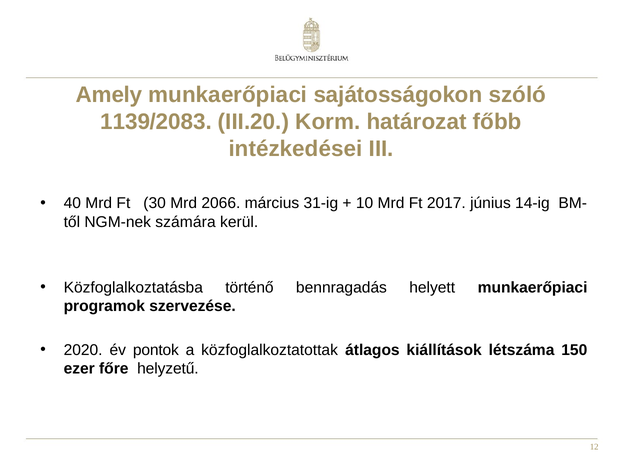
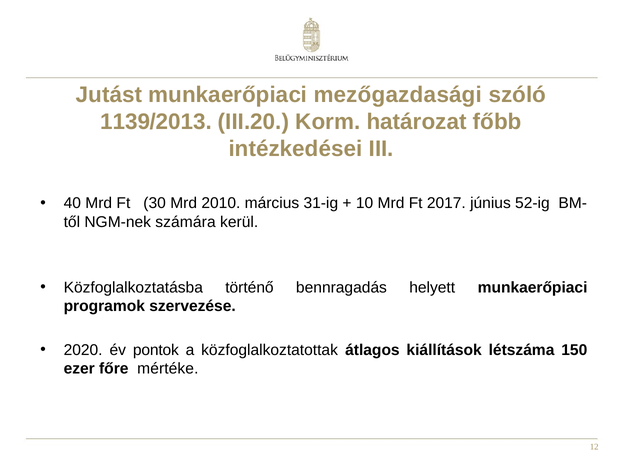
Amely: Amely -> Jutást
sajátosságokon: sajátosságokon -> mezőgazdasági
1139/2083: 1139/2083 -> 1139/2013
2066: 2066 -> 2010
14-ig: 14-ig -> 52-ig
helyzetű: helyzetű -> mértéke
